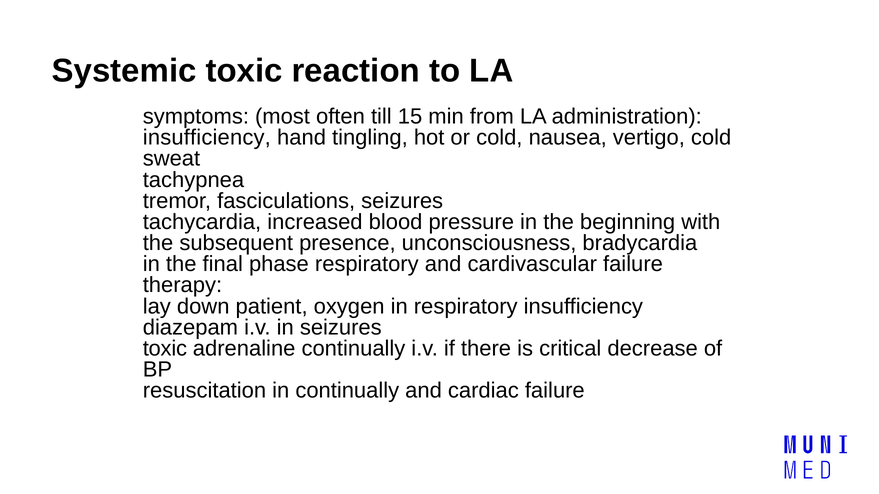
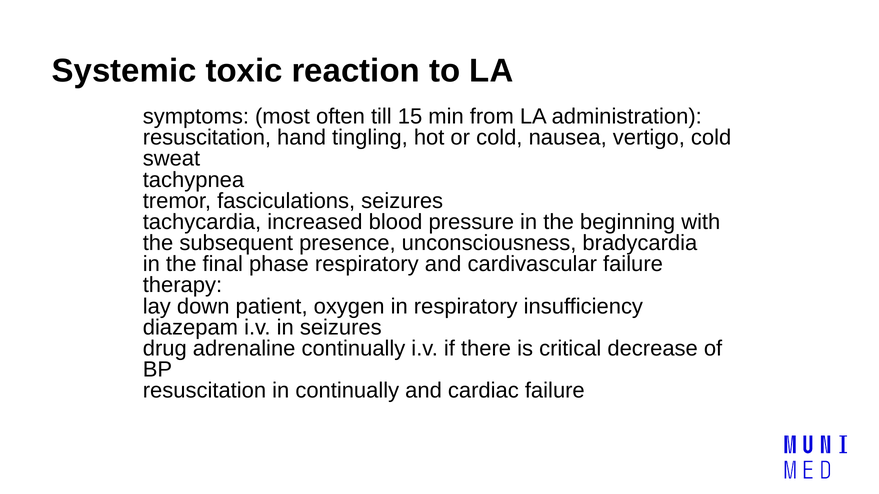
insufficiency at (207, 138): insufficiency -> resuscitation
toxic at (165, 349): toxic -> drug
